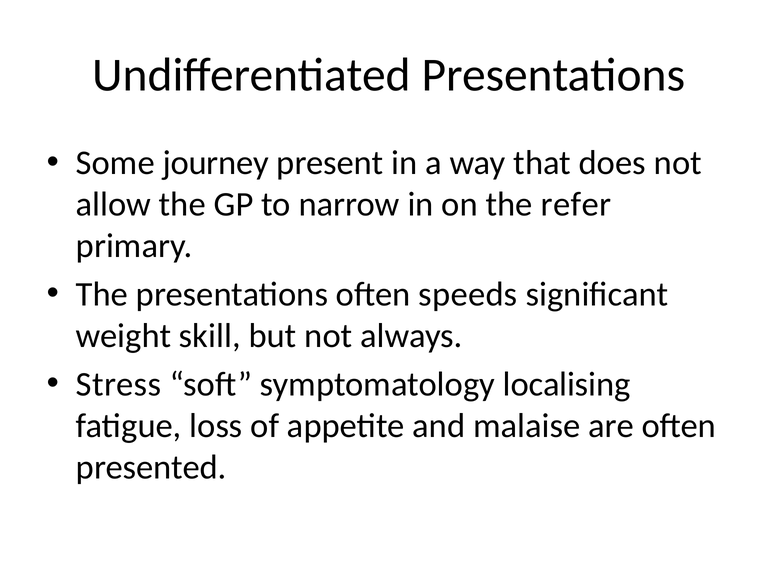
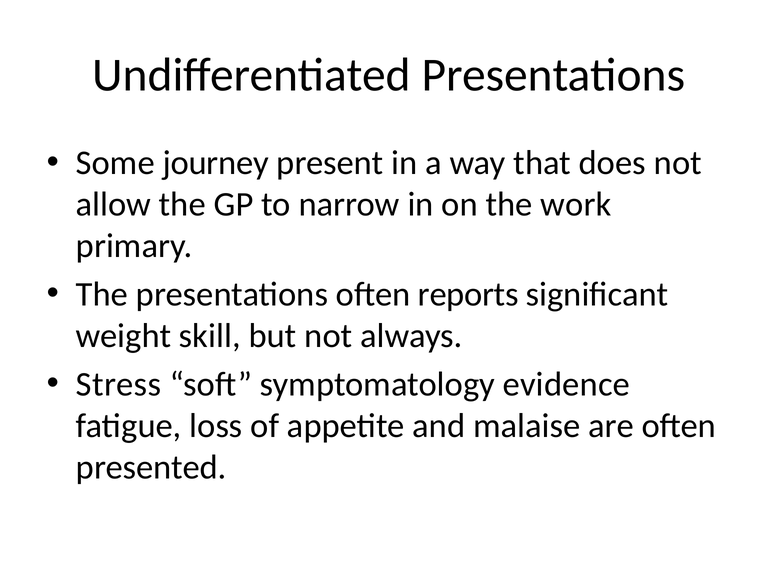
refer: refer -> work
speeds: speeds -> reports
localising: localising -> evidence
